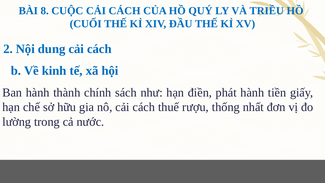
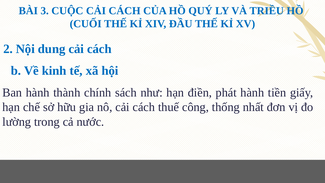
8: 8 -> 3
rượu: rượu -> công
